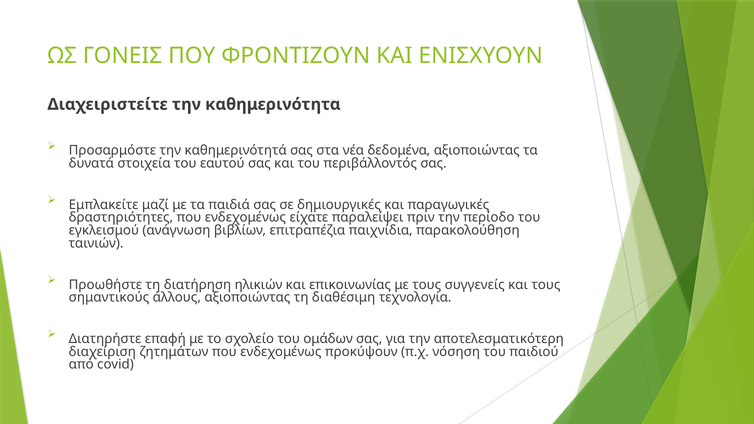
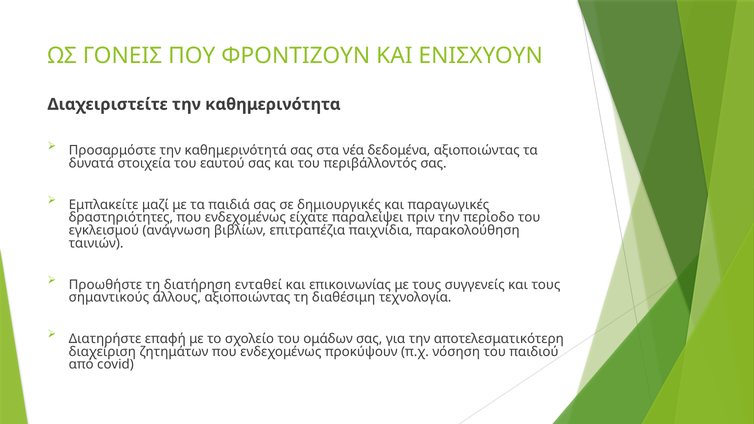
ηλικιών: ηλικιών -> ενταθεί
